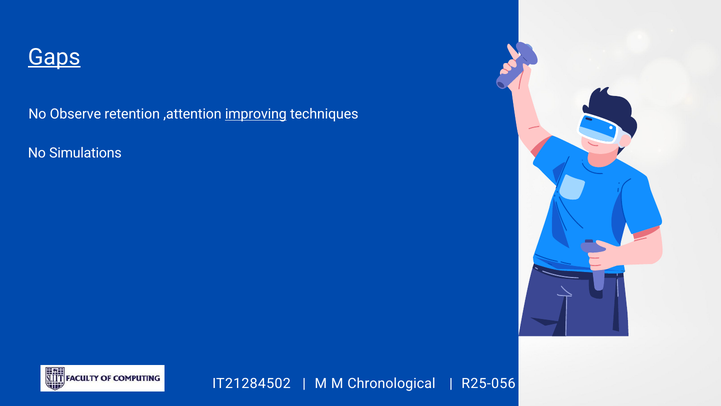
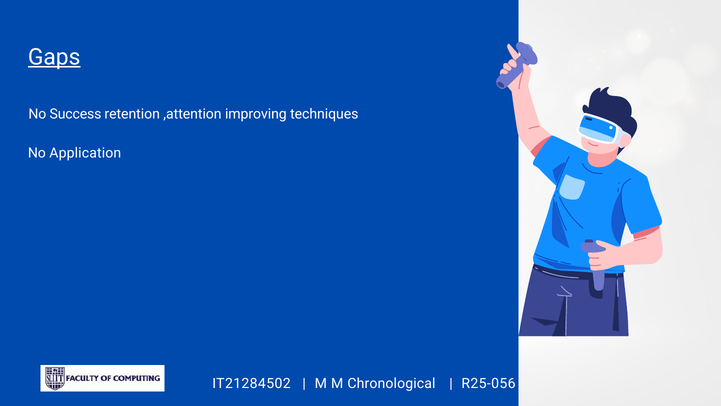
Observe: Observe -> Success
improving underline: present -> none
Simulations: Simulations -> Application
